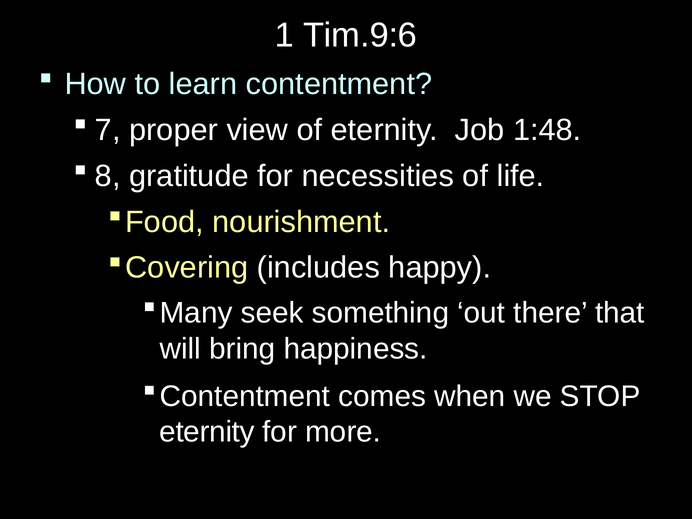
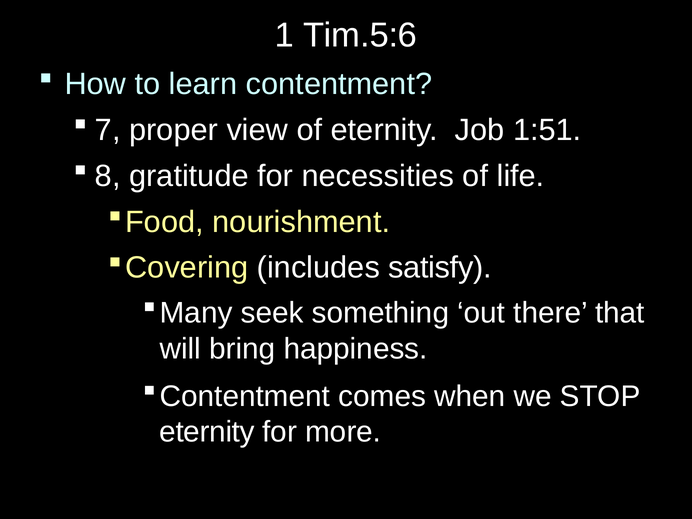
Tim.9:6: Tim.9:6 -> Tim.5:6
1:48: 1:48 -> 1:51
happy: happy -> satisfy
